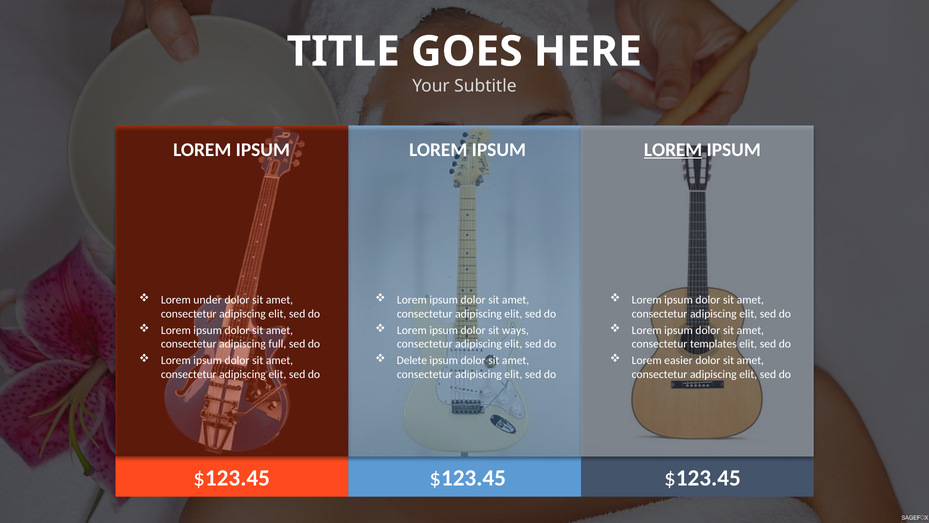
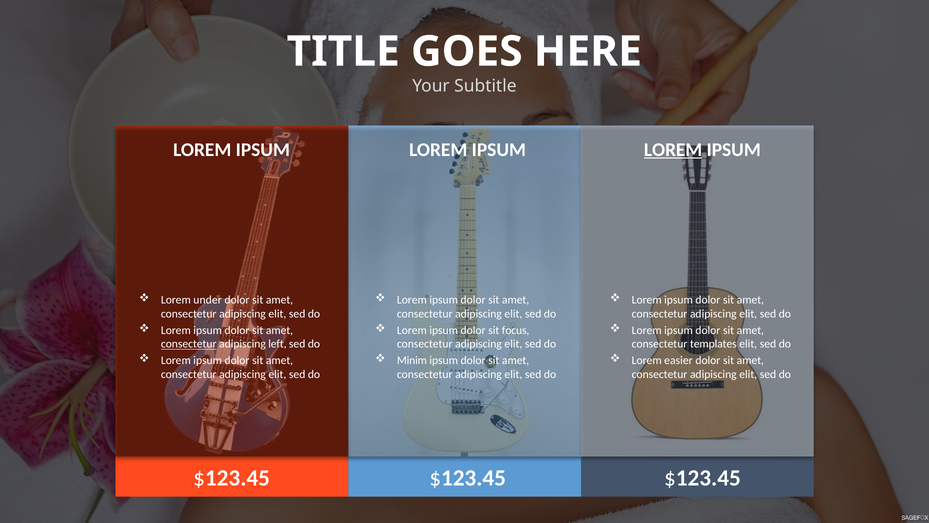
ways: ways -> focus
consectetur at (189, 344) underline: none -> present
full: full -> left
Delete: Delete -> Minim
